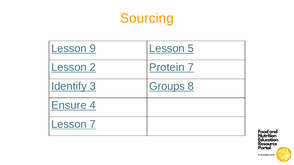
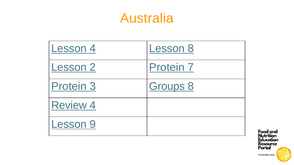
Sourcing: Sourcing -> Australia
Lesson 9: 9 -> 4
Lesson 5: 5 -> 8
Identify at (69, 86): Identify -> Protein
Ensure: Ensure -> Review
Lesson 7: 7 -> 9
